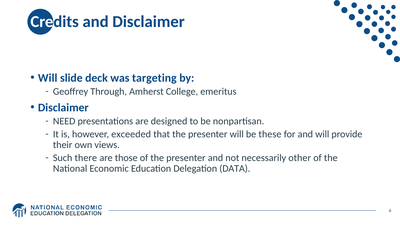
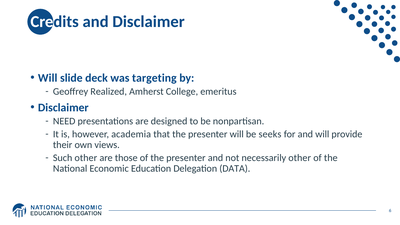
Through: Through -> Realized
exceeded: exceeded -> academia
these: these -> seeks
Such there: there -> other
